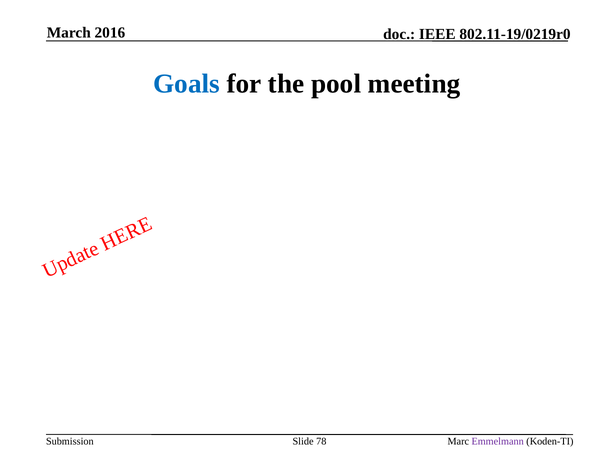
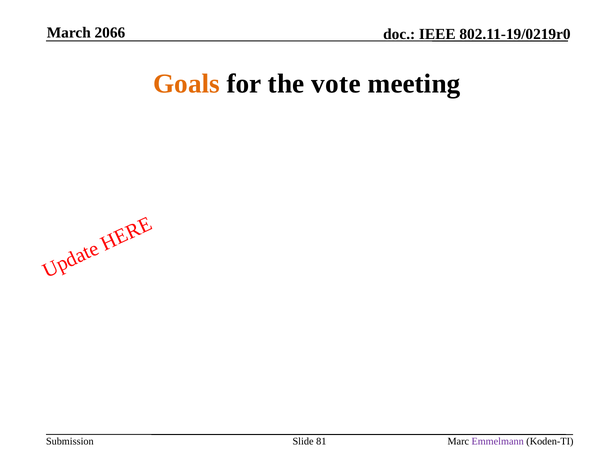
2016: 2016 -> 2066
Goals colour: blue -> orange
pool: pool -> vote
78: 78 -> 81
